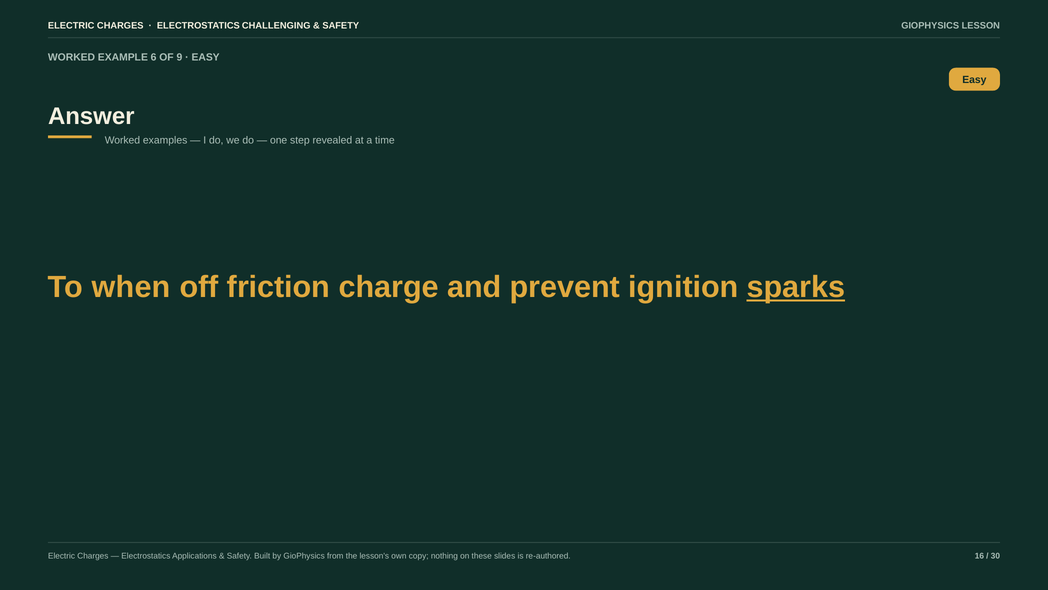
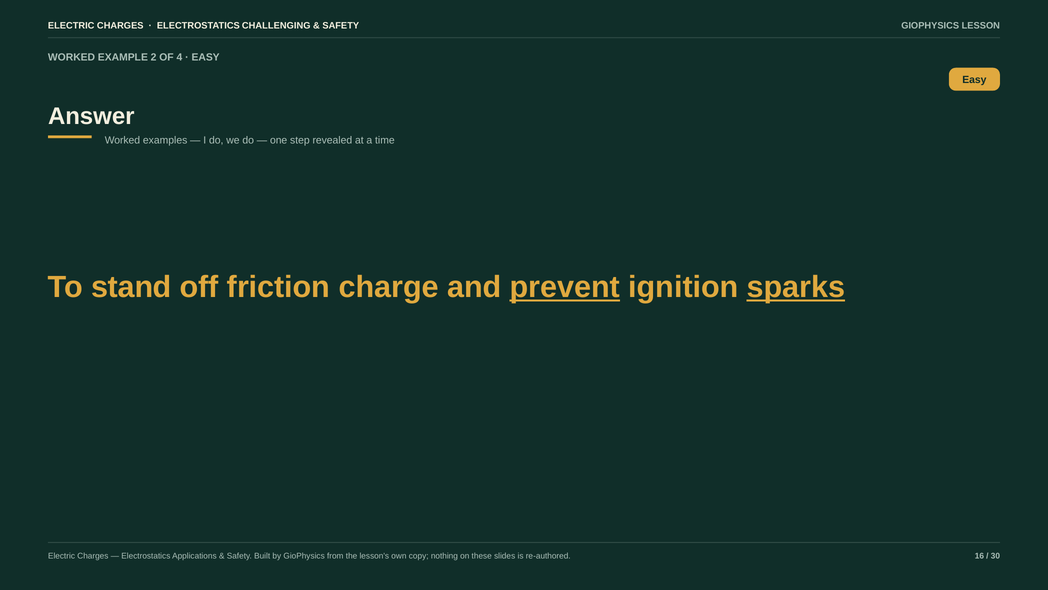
6: 6 -> 2
9: 9 -> 4
when: when -> stand
prevent underline: none -> present
